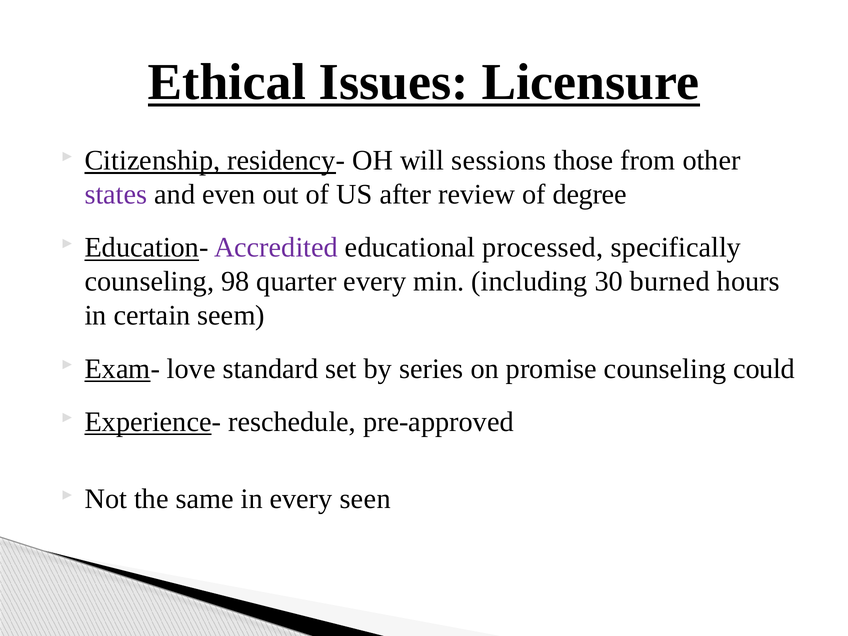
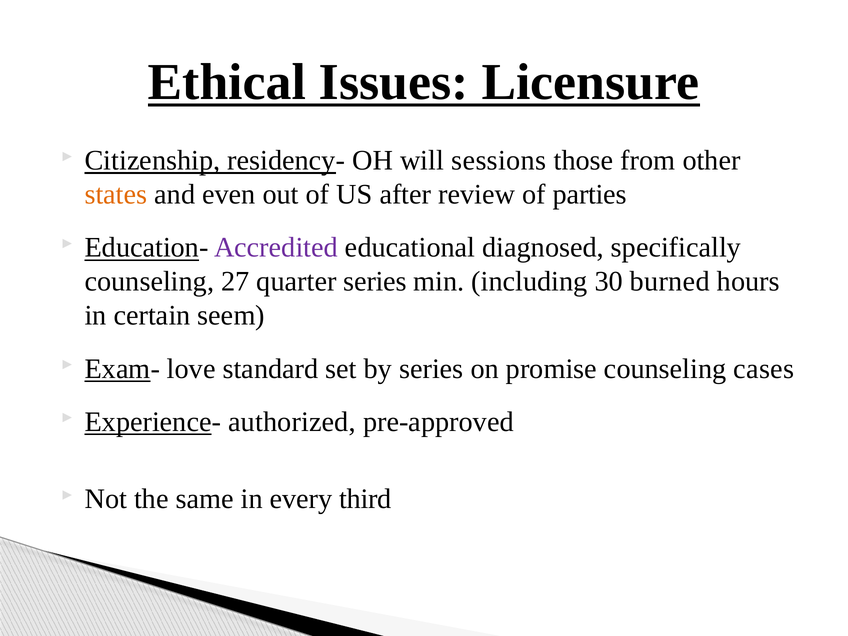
states colour: purple -> orange
degree: degree -> parties
processed: processed -> diagnosed
98: 98 -> 27
quarter every: every -> series
could: could -> cases
reschedule: reschedule -> authorized
seen: seen -> third
